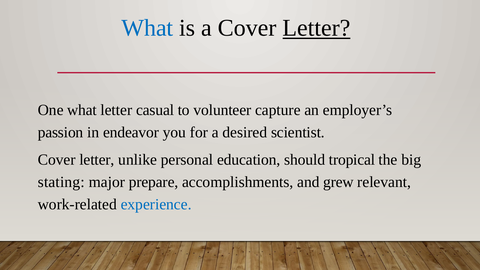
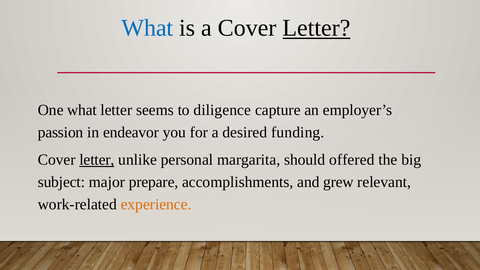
casual: casual -> seems
volunteer: volunteer -> diligence
scientist: scientist -> funding
letter at (97, 160) underline: none -> present
education: education -> margarita
tropical: tropical -> offered
stating: stating -> subject
experience colour: blue -> orange
